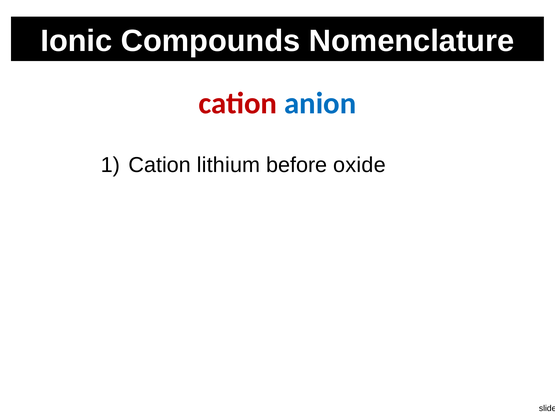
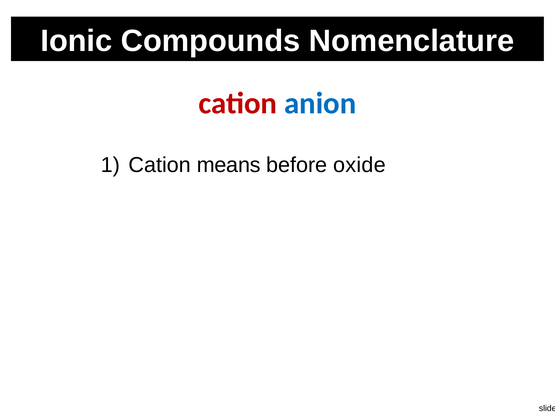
lithium: lithium -> means
